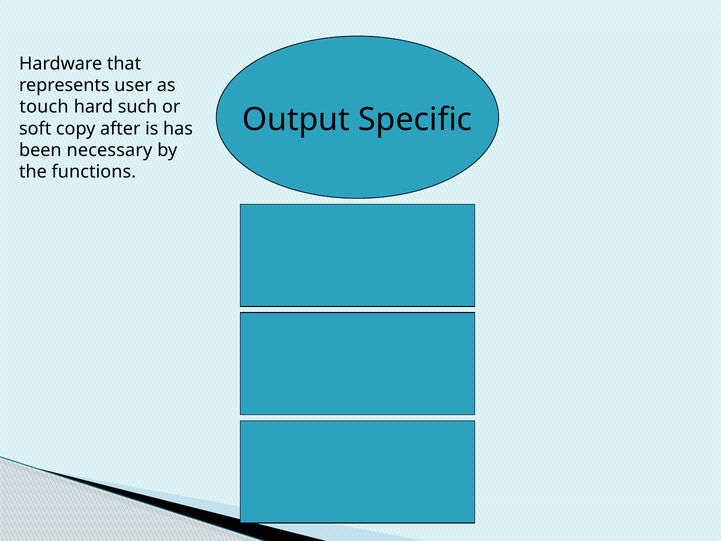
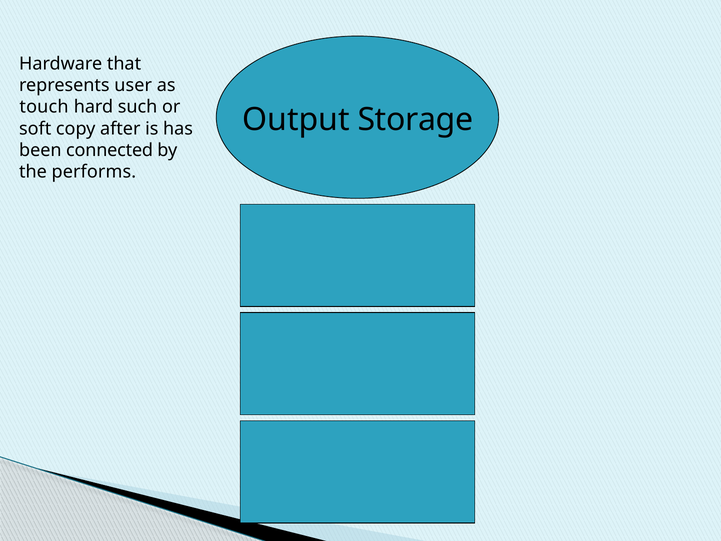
Specific: Specific -> Storage
necessary: necessary -> connected
functions: functions -> performs
